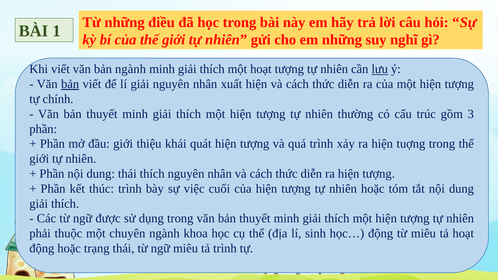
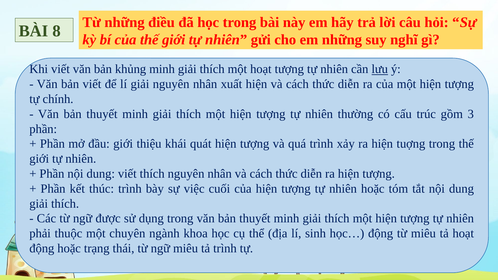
1: 1 -> 8
bản ngành: ngành -> khủng
bản at (70, 84) underline: present -> none
dung thái: thái -> viết
